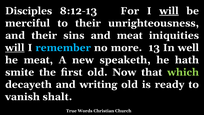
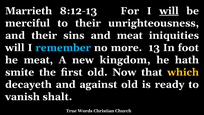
Disciples: Disciples -> Marrieth
will at (15, 48) underline: present -> none
well: well -> foot
speaketh: speaketh -> kingdom
which colour: light green -> yellow
writing: writing -> against
